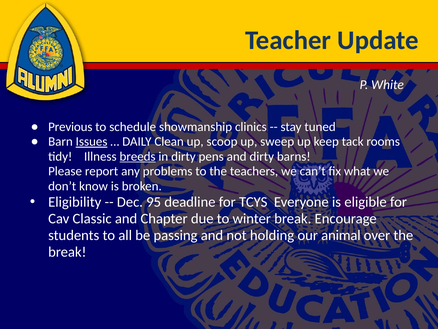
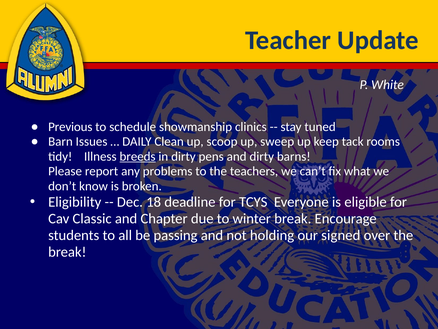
Issues underline: present -> none
95: 95 -> 18
animal: animal -> signed
